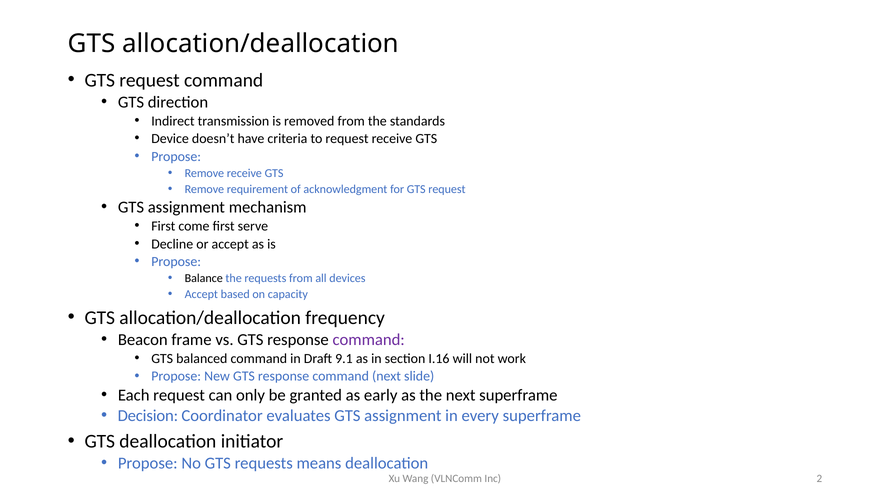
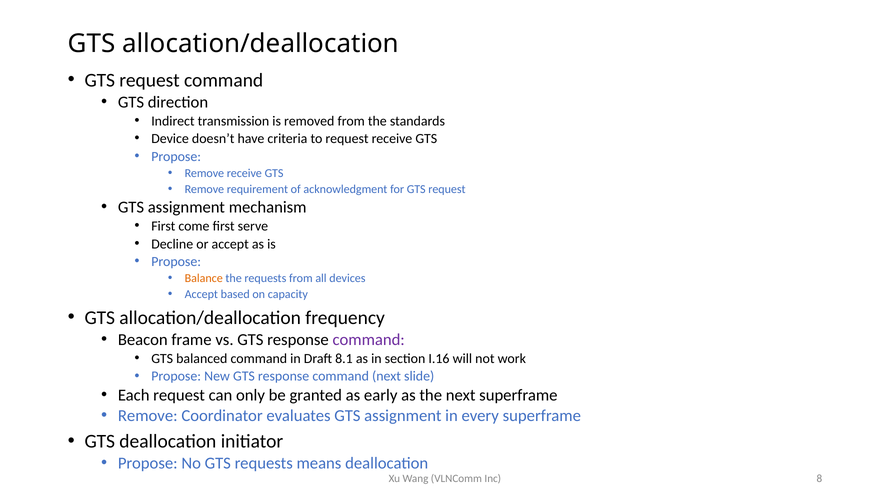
Balance colour: black -> orange
9.1: 9.1 -> 8.1
Decision at (148, 415): Decision -> Remove
2: 2 -> 8
